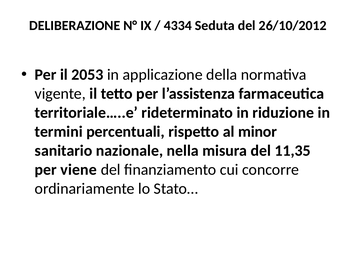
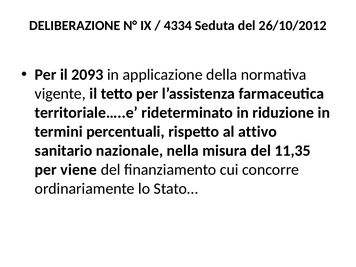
2053: 2053 -> 2093
minor: minor -> attivo
